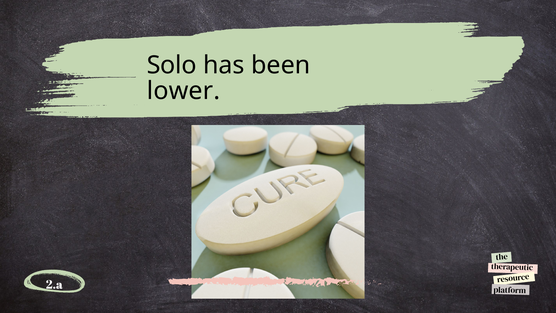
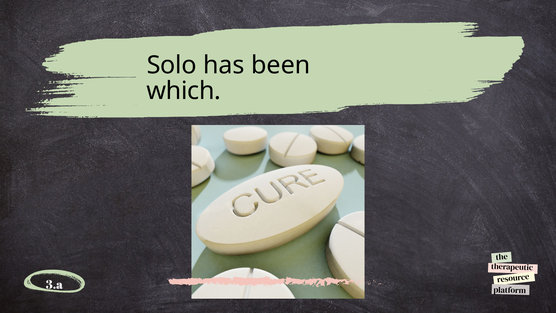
lower: lower -> which
2.a: 2.a -> 3.a
